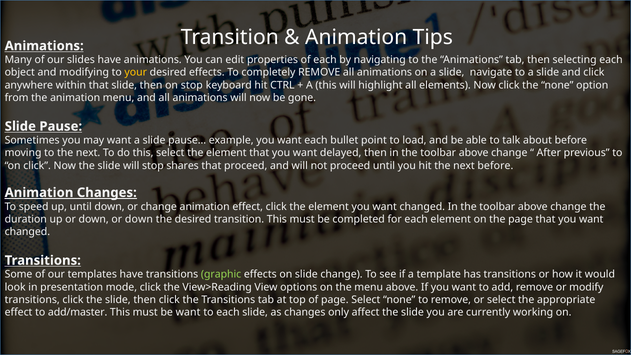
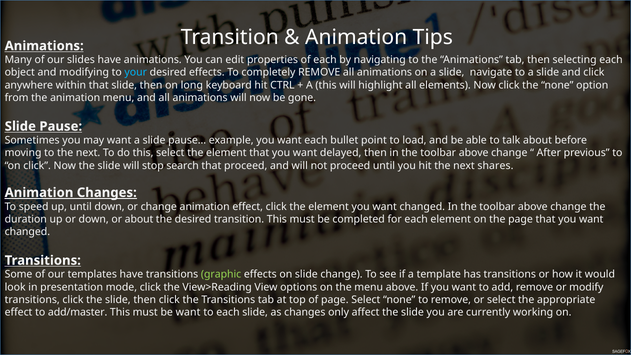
your colour: yellow -> light blue
on stop: stop -> long
shares: shares -> search
next before: before -> shares
down or down: down -> about
